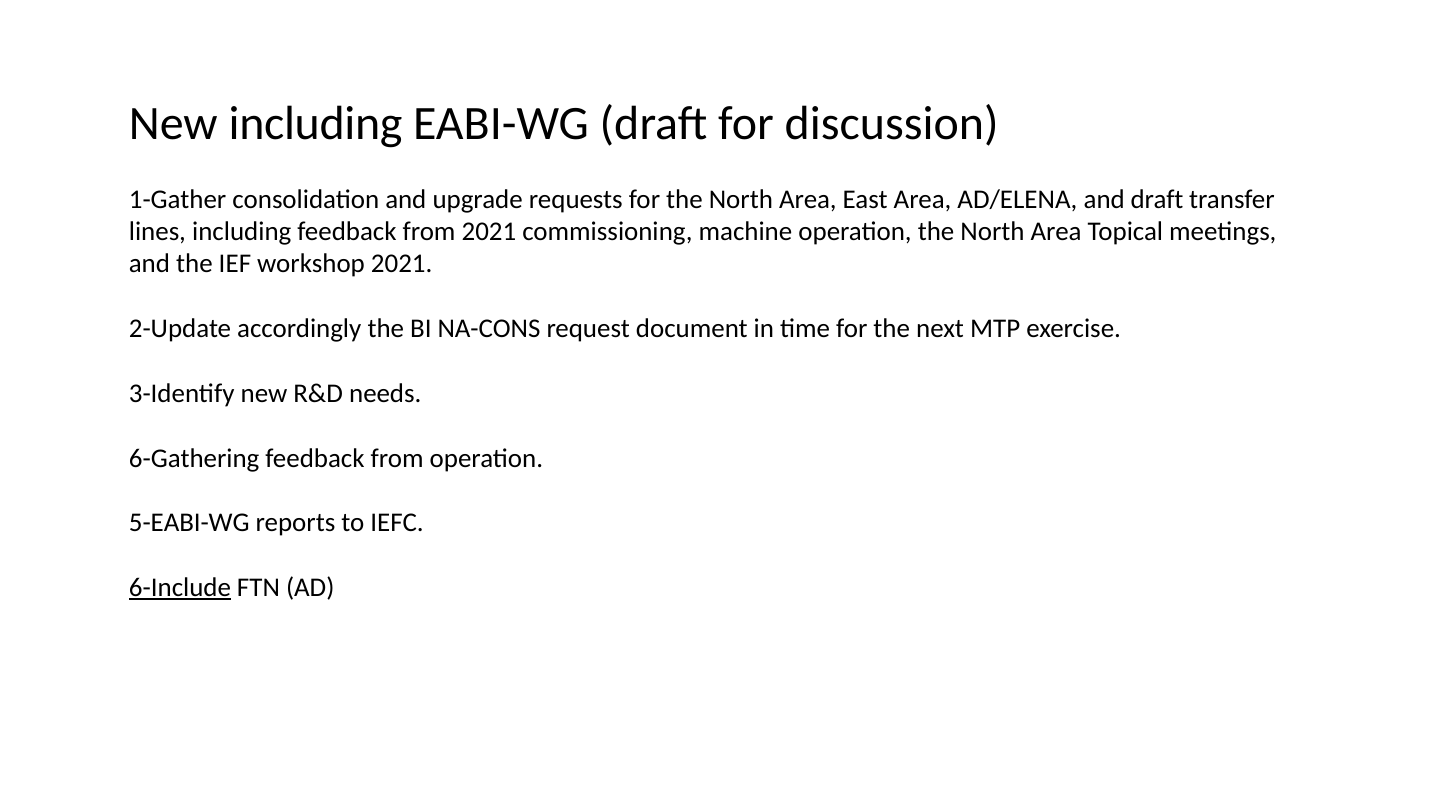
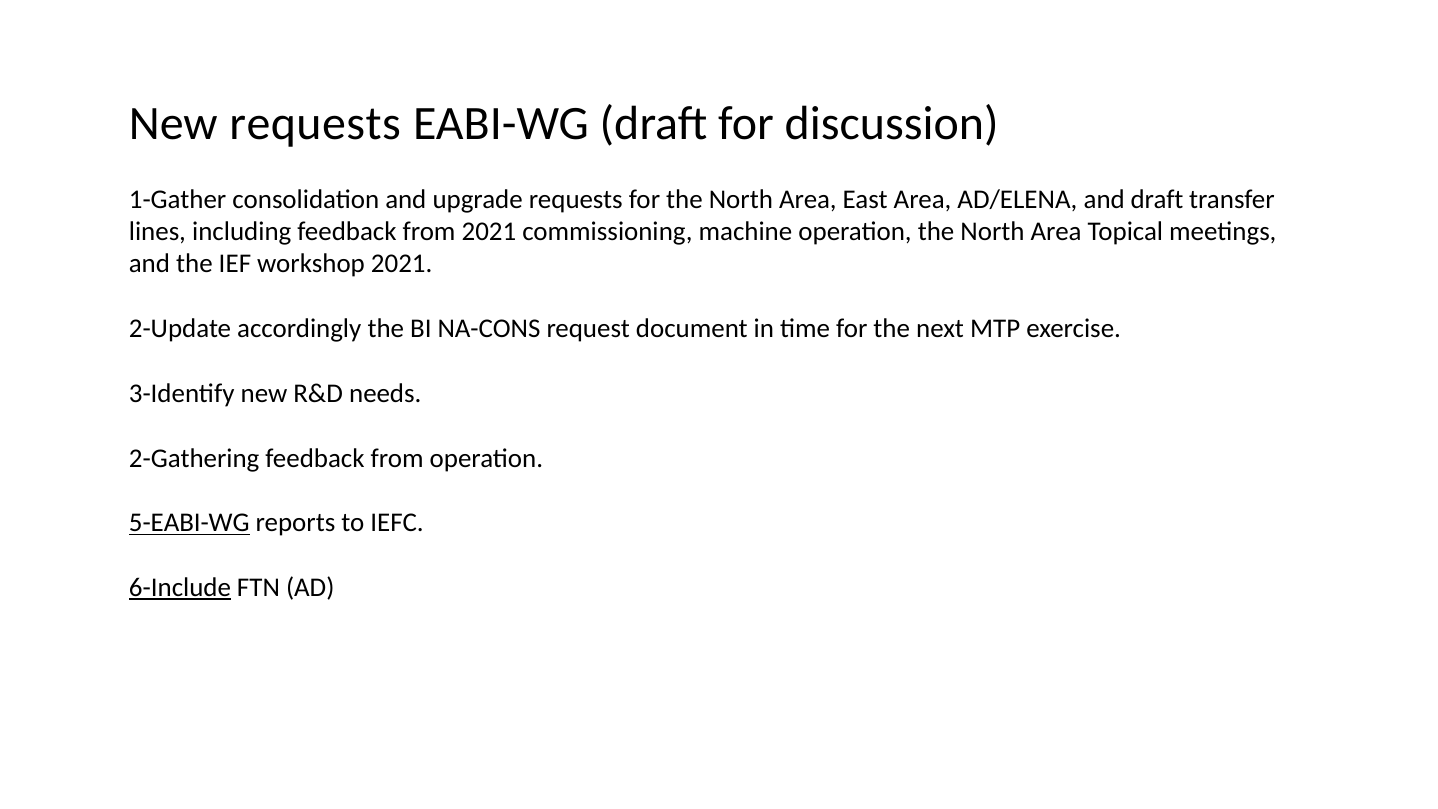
New including: including -> requests
6-Gathering: 6-Gathering -> 2-Gathering
5-EABI-WG underline: none -> present
